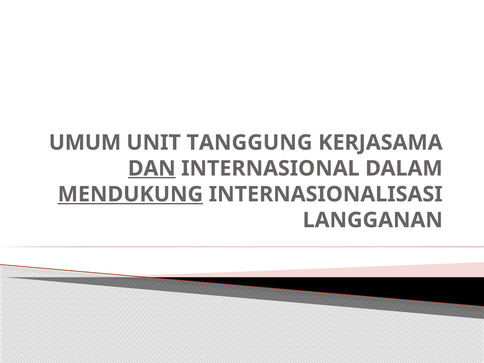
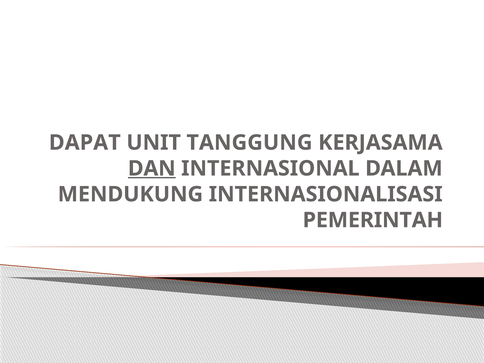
UMUM: UMUM -> DAPAT
MENDUKUNG underline: present -> none
LANGGANAN: LANGGANAN -> PEMERINTAH
